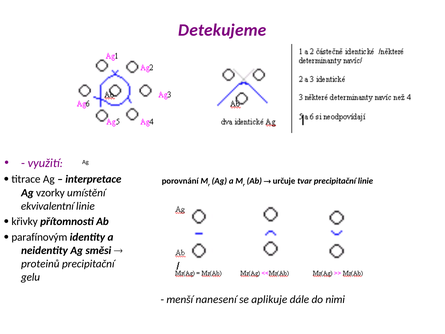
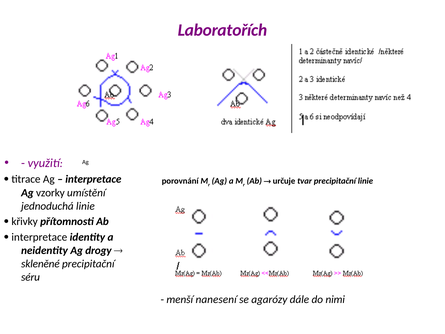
Detekujeme: Detekujeme -> Laboratořích
ekvivalentní: ekvivalentní -> jednoduchá
parafínovým at (39, 237): parafínovým -> interpretace
směsi: směsi -> drogy
proteinů: proteinů -> skleněné
gelu: gelu -> séru
aplikuje: aplikuje -> agarózy
